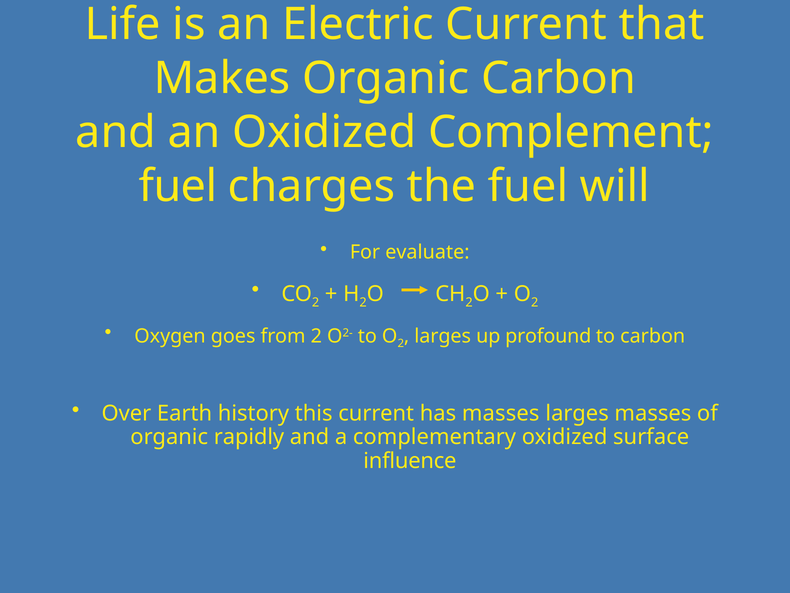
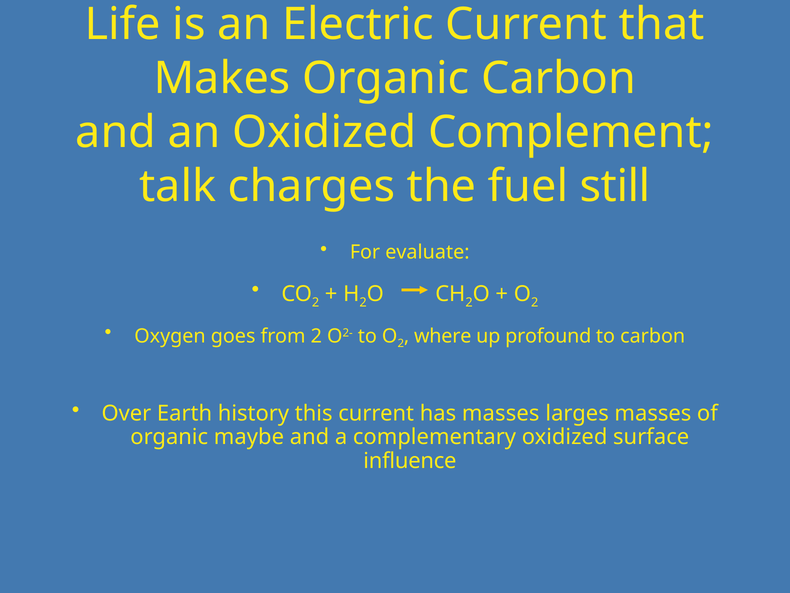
fuel at (178, 186): fuel -> talk
will: will -> still
larges at (443, 336): larges -> where
rapidly: rapidly -> maybe
